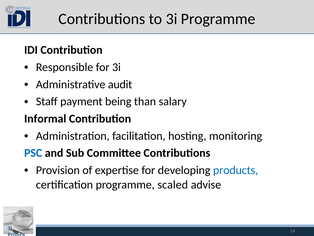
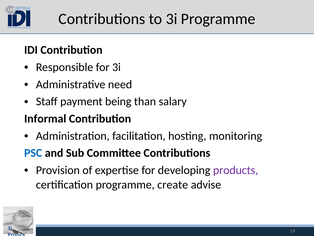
audit: audit -> need
products colour: blue -> purple
scaled: scaled -> create
